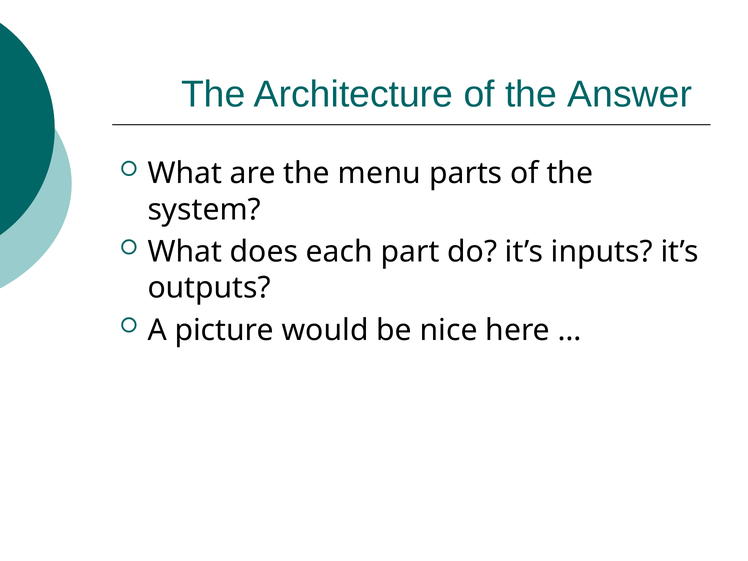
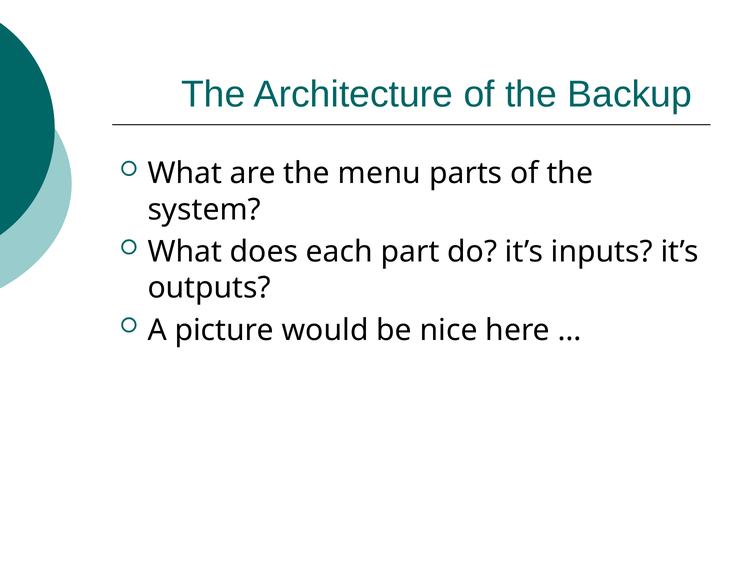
Answer: Answer -> Backup
